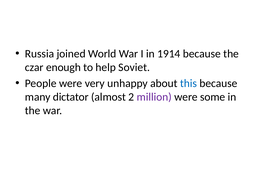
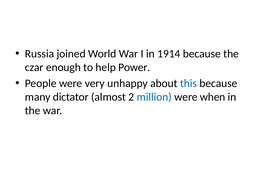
Soviet: Soviet -> Power
million colour: purple -> blue
some: some -> when
